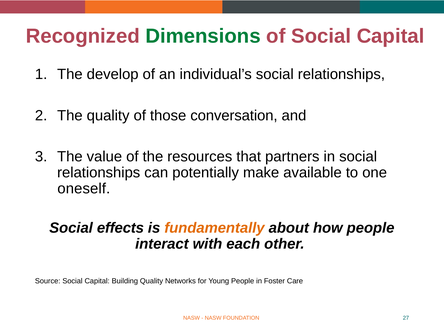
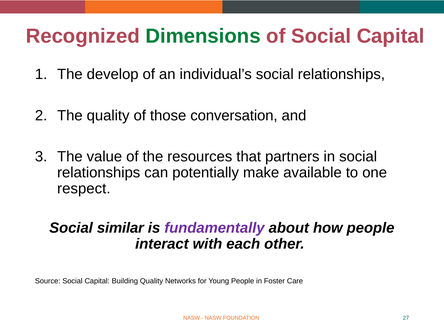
oneself: oneself -> respect
effects: effects -> similar
fundamentally colour: orange -> purple
